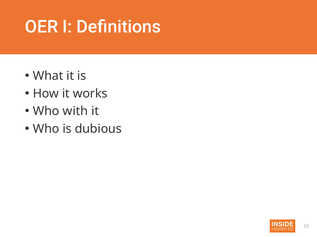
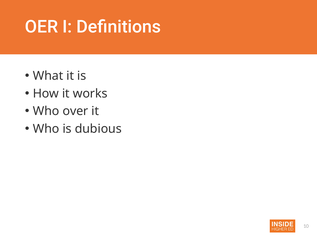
with: with -> over
